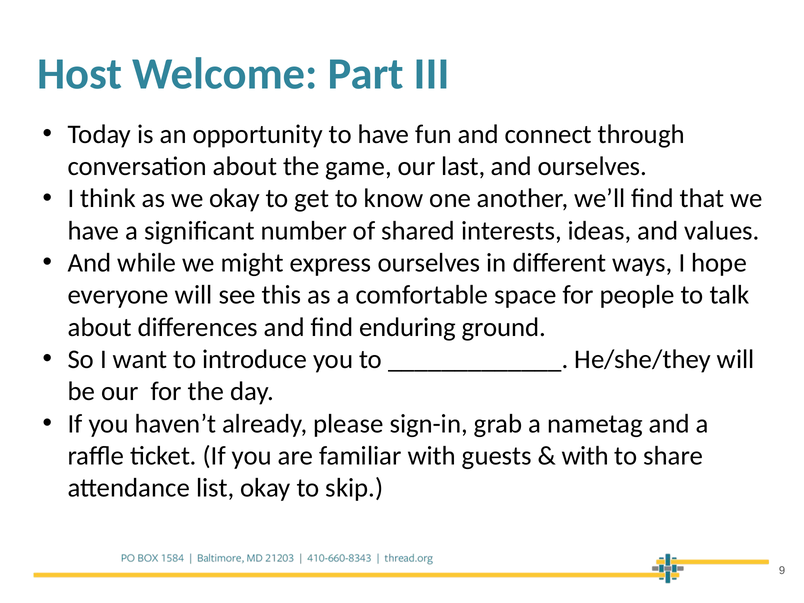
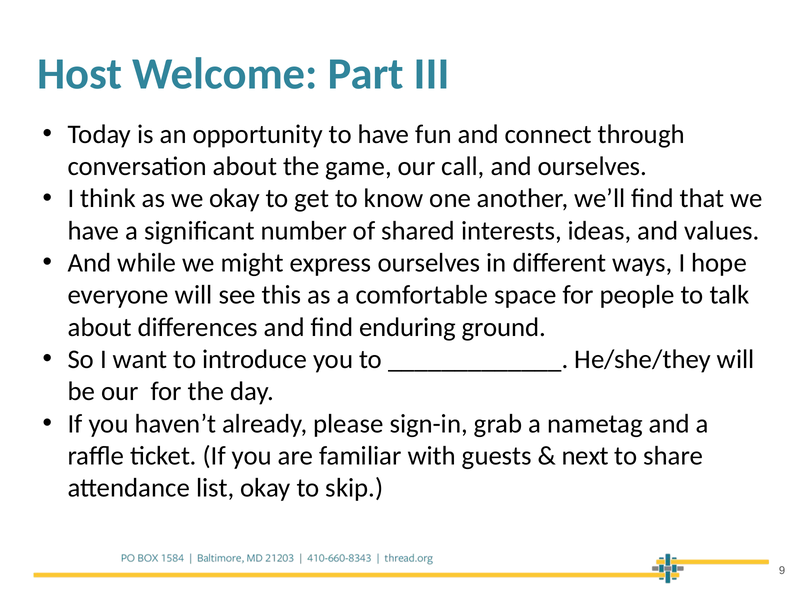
last: last -> call
with at (585, 456): with -> next
